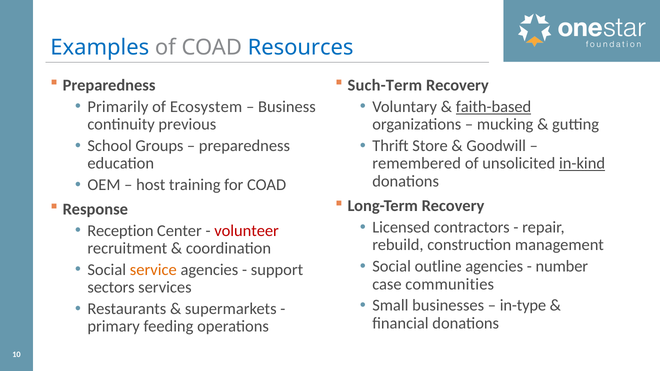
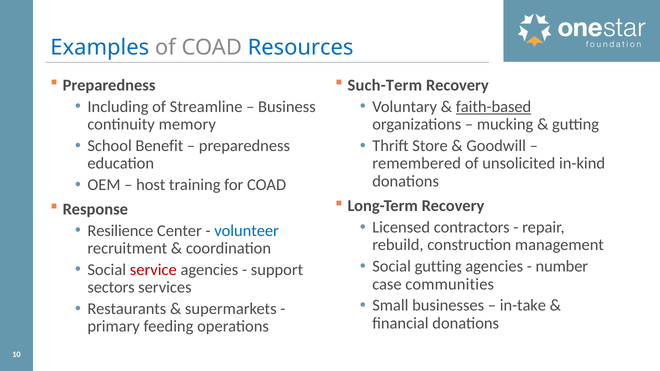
Primarily: Primarily -> Including
Ecosystem: Ecosystem -> Streamline
previous: previous -> memory
Groups: Groups -> Benefit
in-kind underline: present -> none
Reception: Reception -> Resilience
volunteer colour: red -> blue
Social outline: outline -> gutting
service colour: orange -> red
in-type: in-type -> in-take
